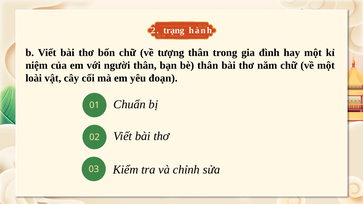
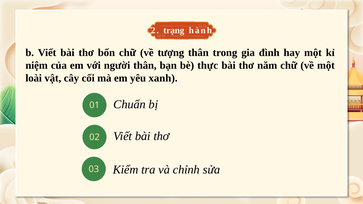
bè thân: thân -> thực
đoạn: đoạn -> xanh
